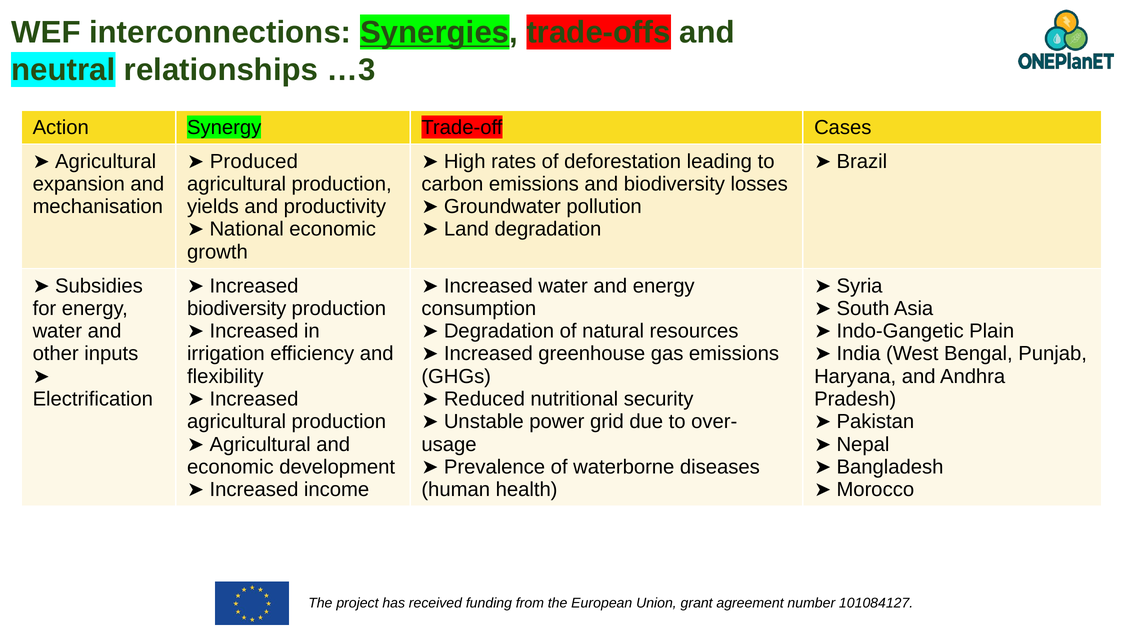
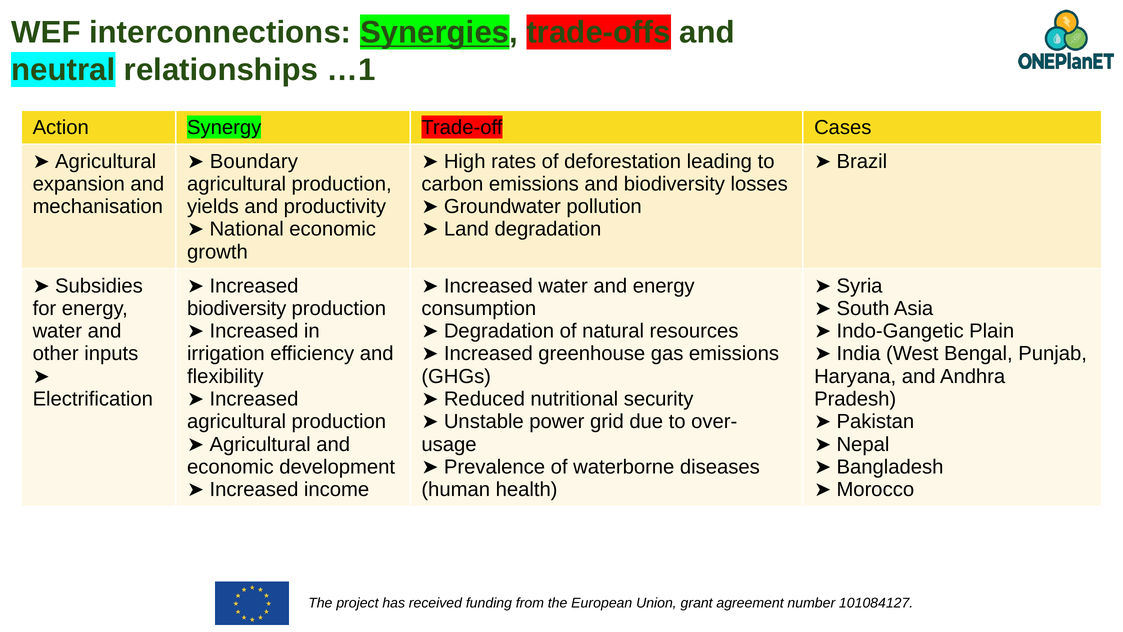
…3: …3 -> …1
Produced: Produced -> Boundary
